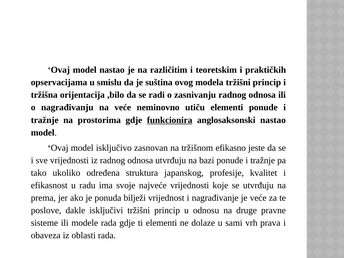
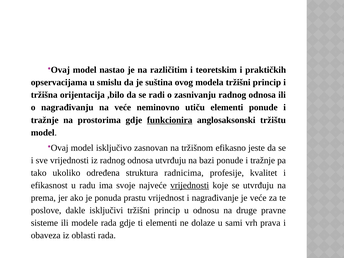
anglosaksonski nastao: nastao -> tržištu
japanskog: japanskog -> radnicima
vrijednosti at (190, 185) underline: none -> present
bilježi: bilježi -> prastu
